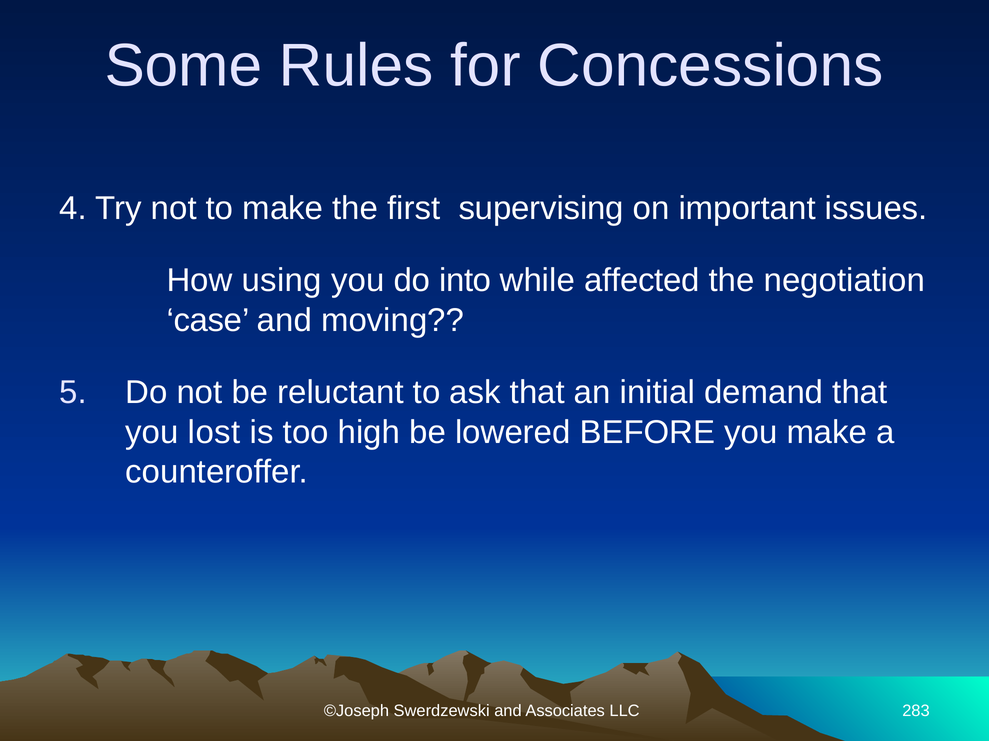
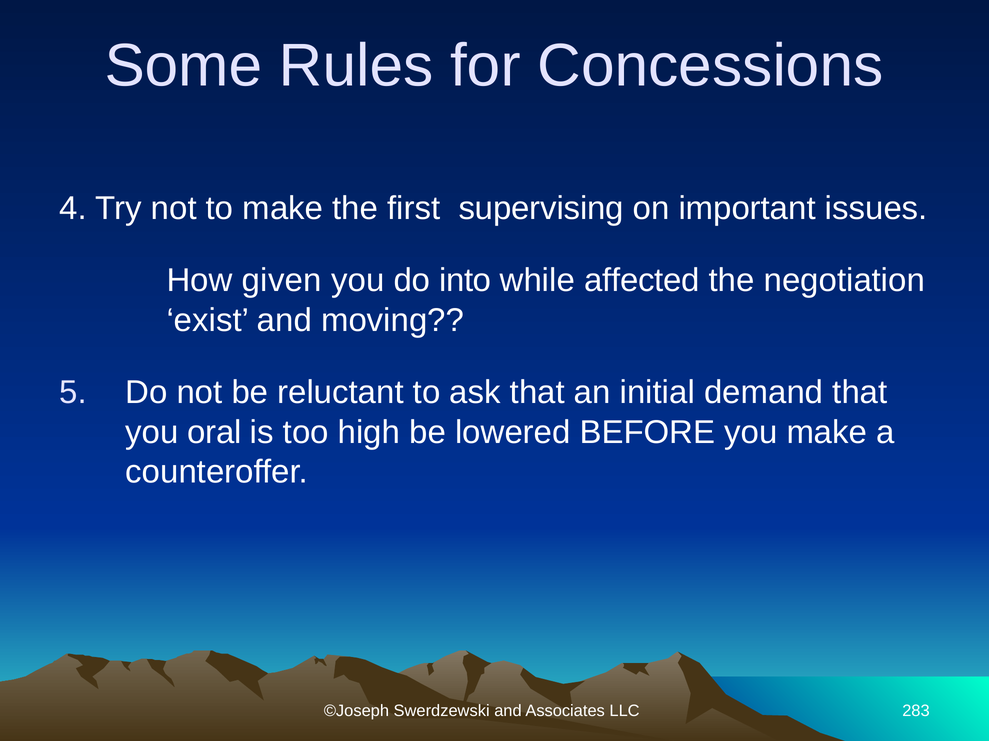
using: using -> given
case: case -> exist
lost: lost -> oral
